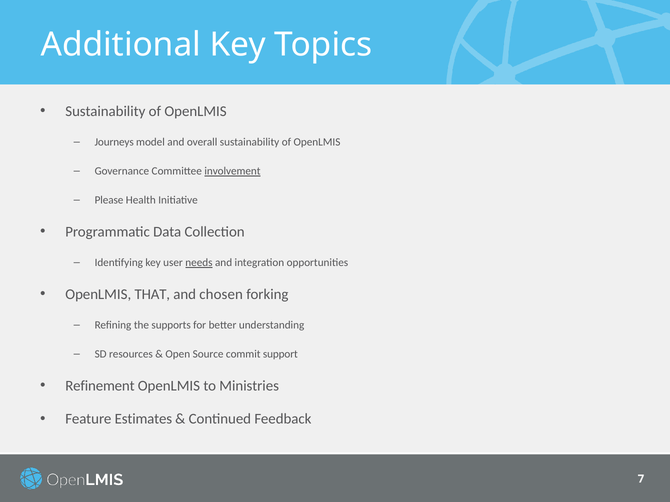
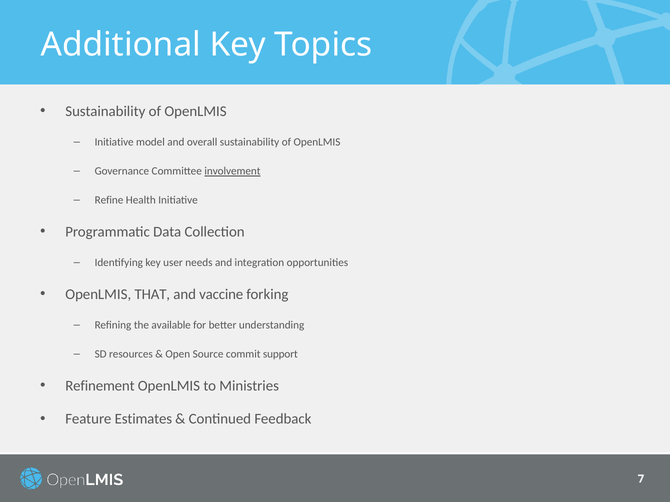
Journeys at (114, 142): Journeys -> Initiative
Please: Please -> Refine
needs underline: present -> none
chosen: chosen -> vaccine
supports: supports -> available
